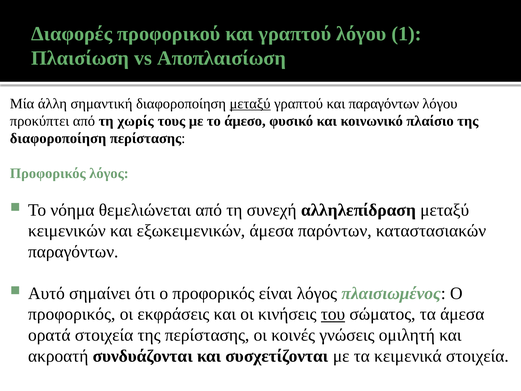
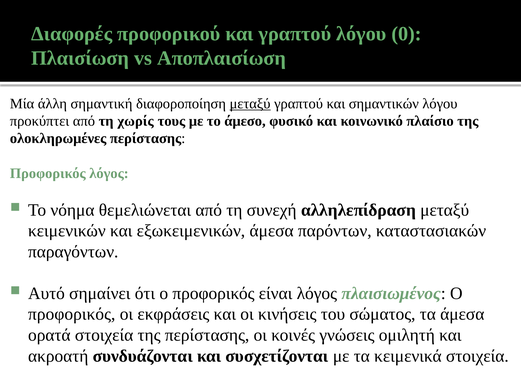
1: 1 -> 0
και παραγόντων: παραγόντων -> σημαντικών
διαφοροποίηση at (58, 138): διαφοροποίηση -> ολοκληρωμένες
του underline: present -> none
